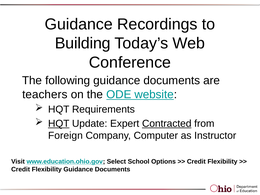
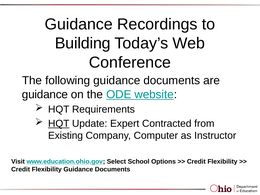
teachers at (45, 94): teachers -> guidance
Contracted underline: present -> none
Foreign: Foreign -> Existing
